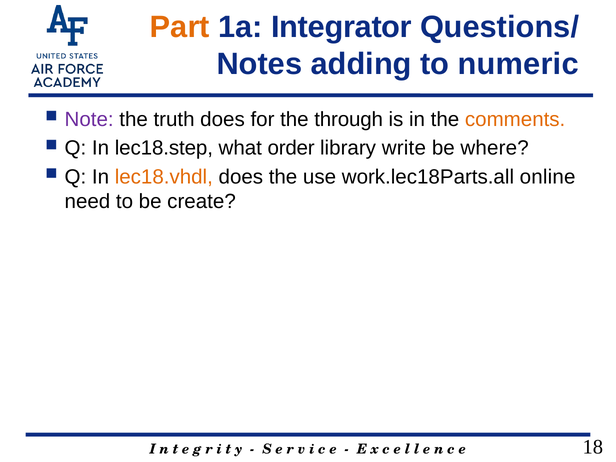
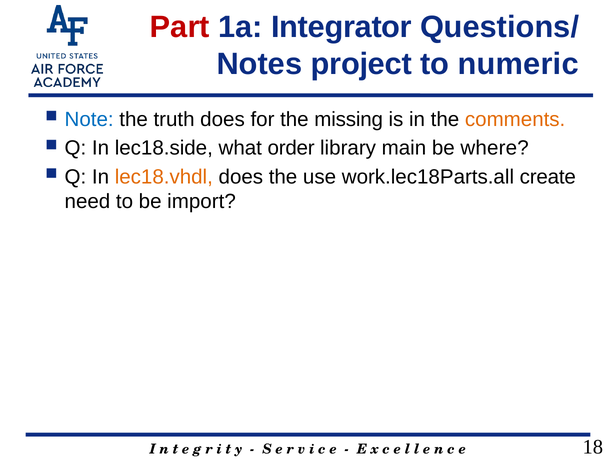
Part colour: orange -> red
adding: adding -> project
Note colour: purple -> blue
through: through -> missing
lec18.step: lec18.step -> lec18.side
write: write -> main
online: online -> create
create: create -> import
